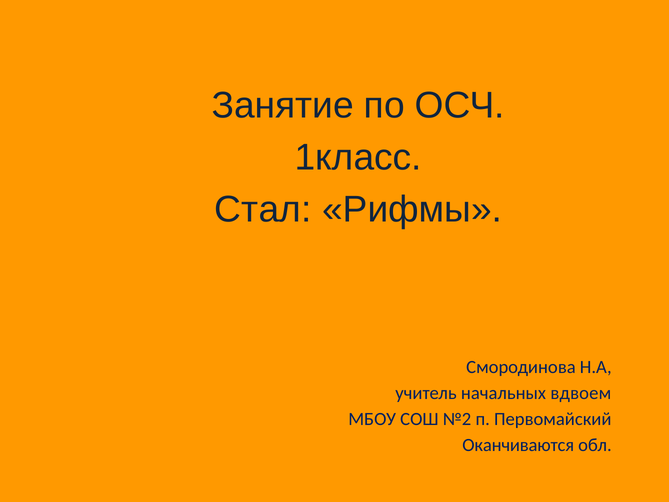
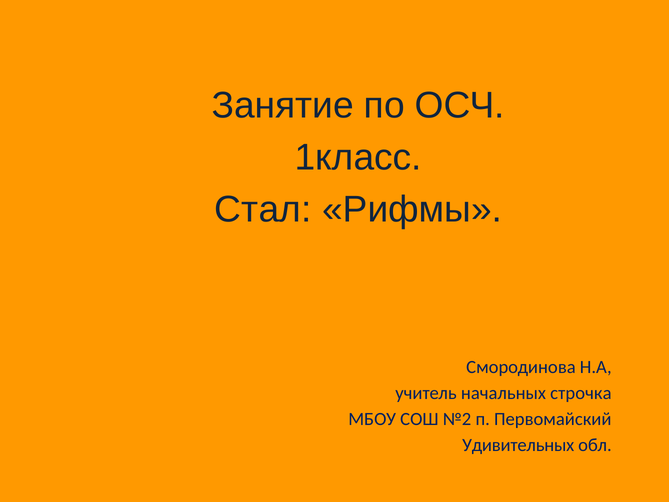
вдвоем: вдвоем -> строчка
Оканчиваются: Оканчиваются -> Удивительных
